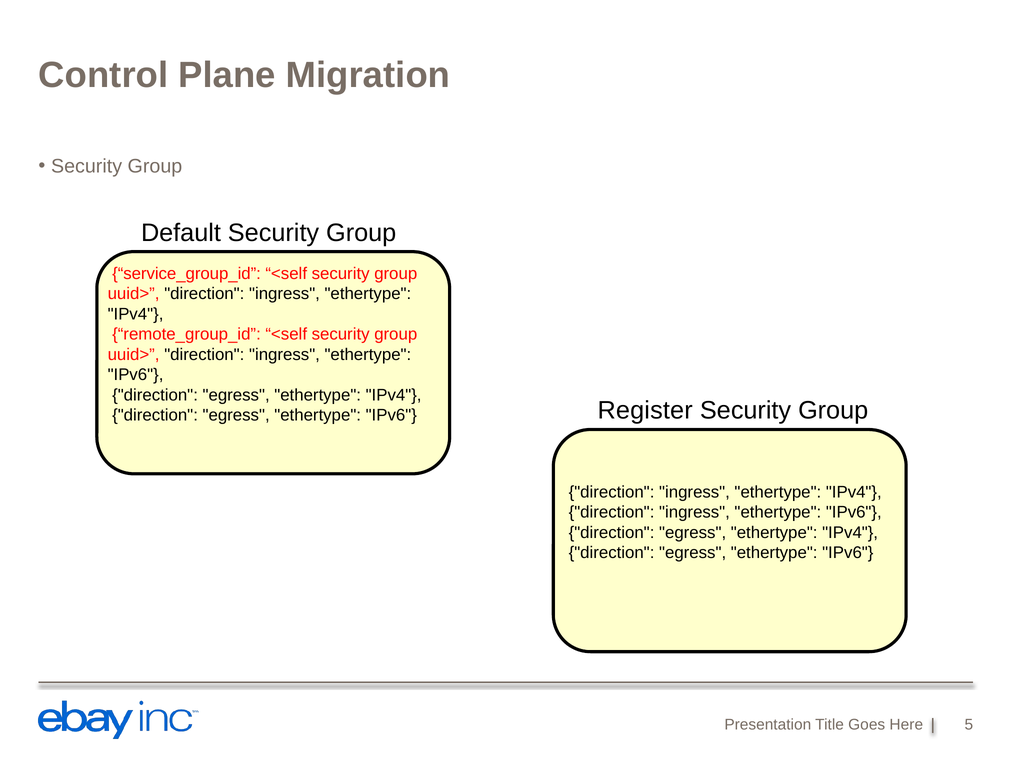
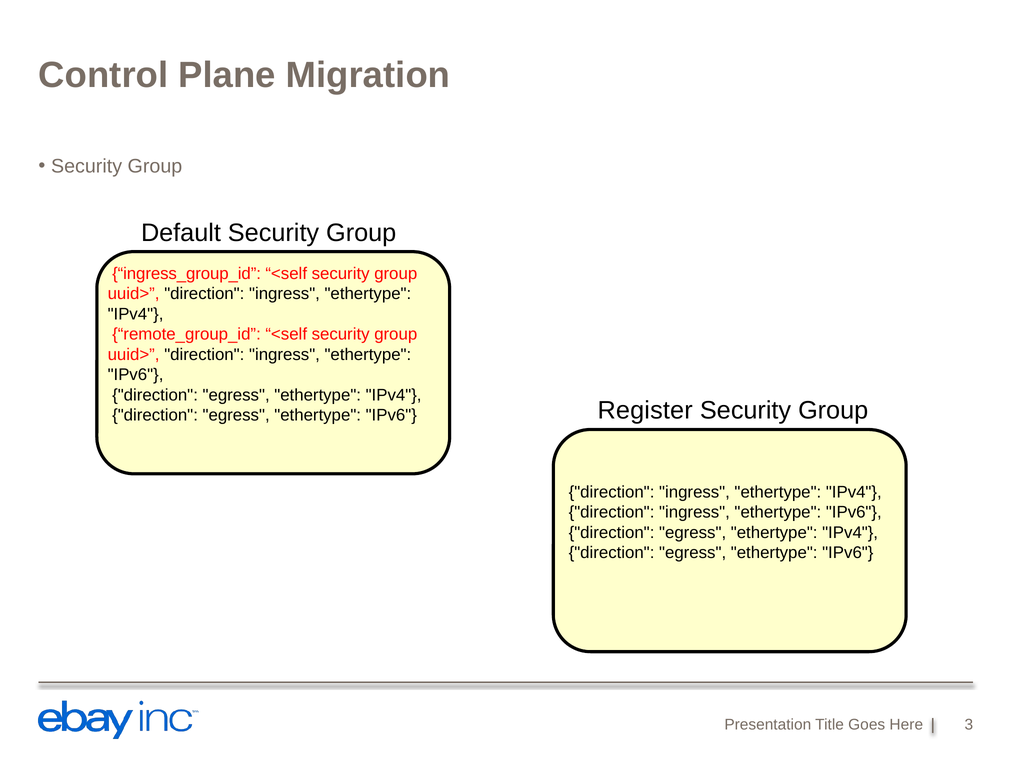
service_group_id: service_group_id -> ingress_group_id
5: 5 -> 3
